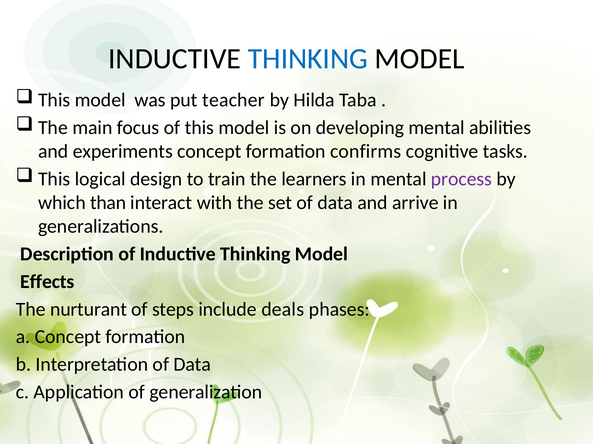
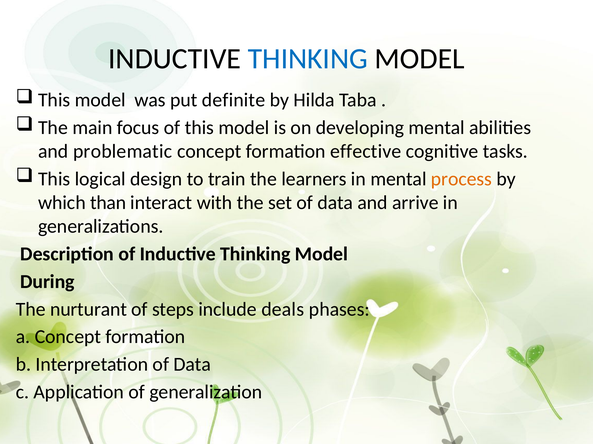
teacher: teacher -> definite
experiments: experiments -> problematic
confirms: confirms -> effective
process colour: purple -> orange
Effects: Effects -> During
